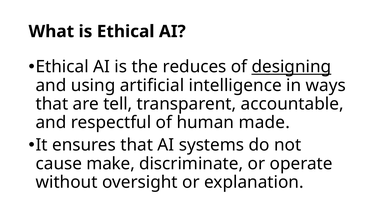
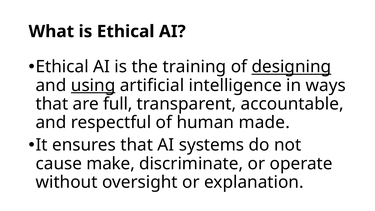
reduces: reduces -> training
using underline: none -> present
tell: tell -> full
